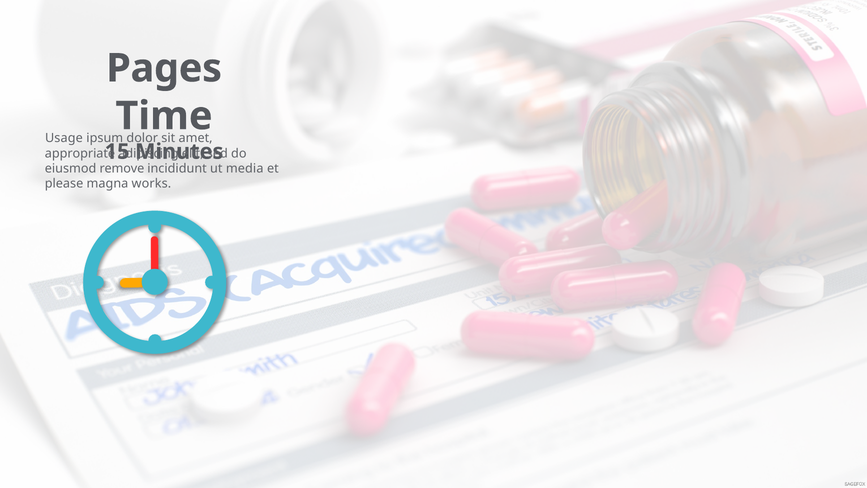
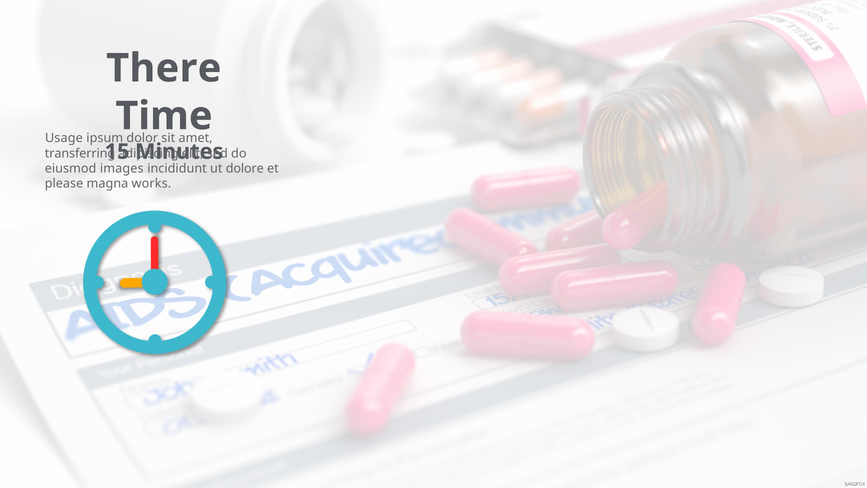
Pages: Pages -> There
appropriate: appropriate -> transferring
remove: remove -> images
media: media -> dolore
